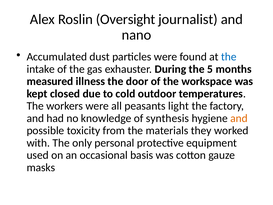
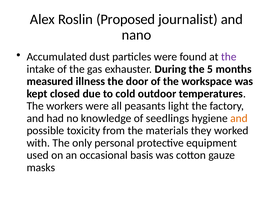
Oversight: Oversight -> Proposed
the at (229, 57) colour: blue -> purple
synthesis: synthesis -> seedlings
